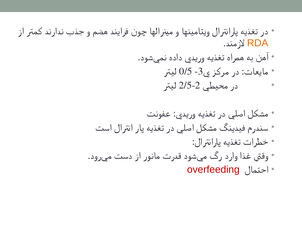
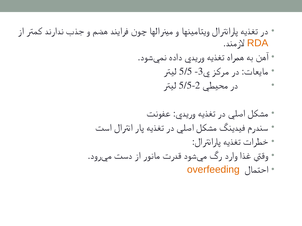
0/5 at (186, 71): 0/5 -> 5/5
2/5 at (185, 85): 2/5 -> 5/5
overfeeding colour: red -> orange
